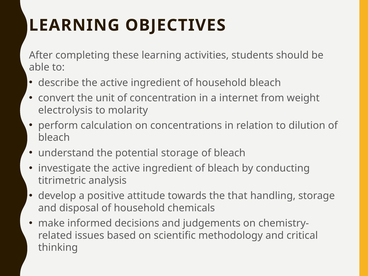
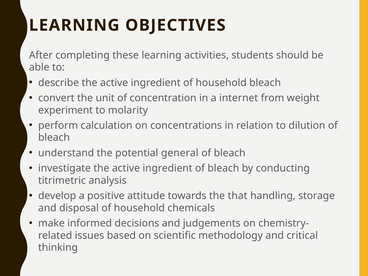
electrolysis: electrolysis -> experiment
potential storage: storage -> general
